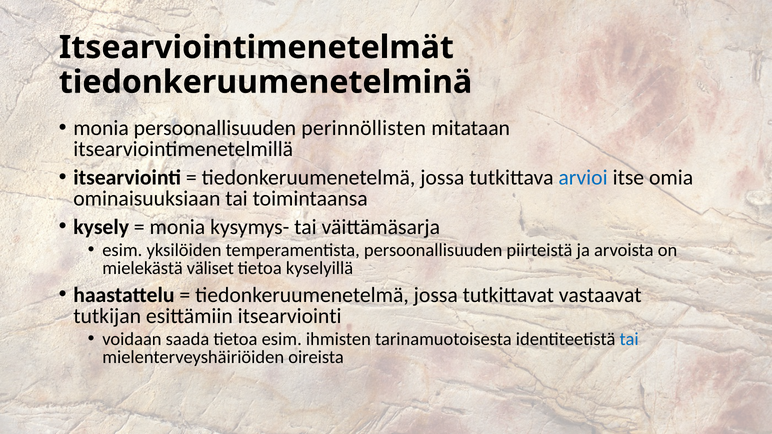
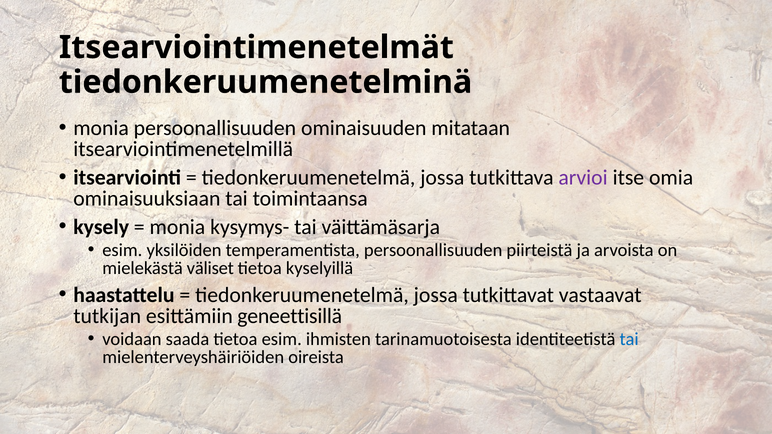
perinnöllisten: perinnöllisten -> ominaisuuden
arvioi colour: blue -> purple
esittämiin itsearviointi: itsearviointi -> geneettisillä
